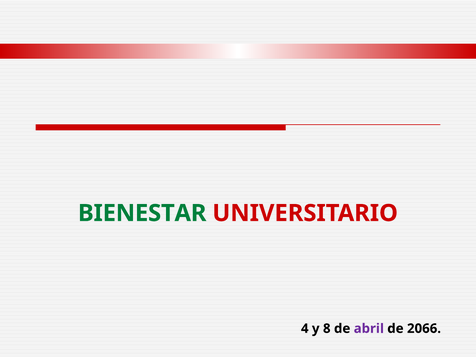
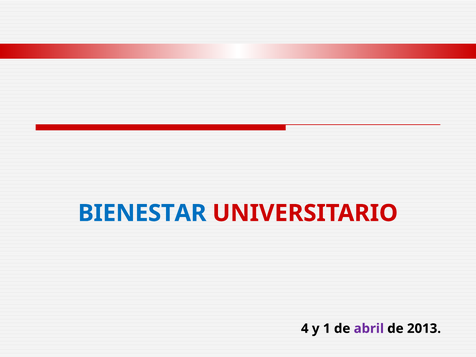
BIENESTAR colour: green -> blue
8: 8 -> 1
2066: 2066 -> 2013
